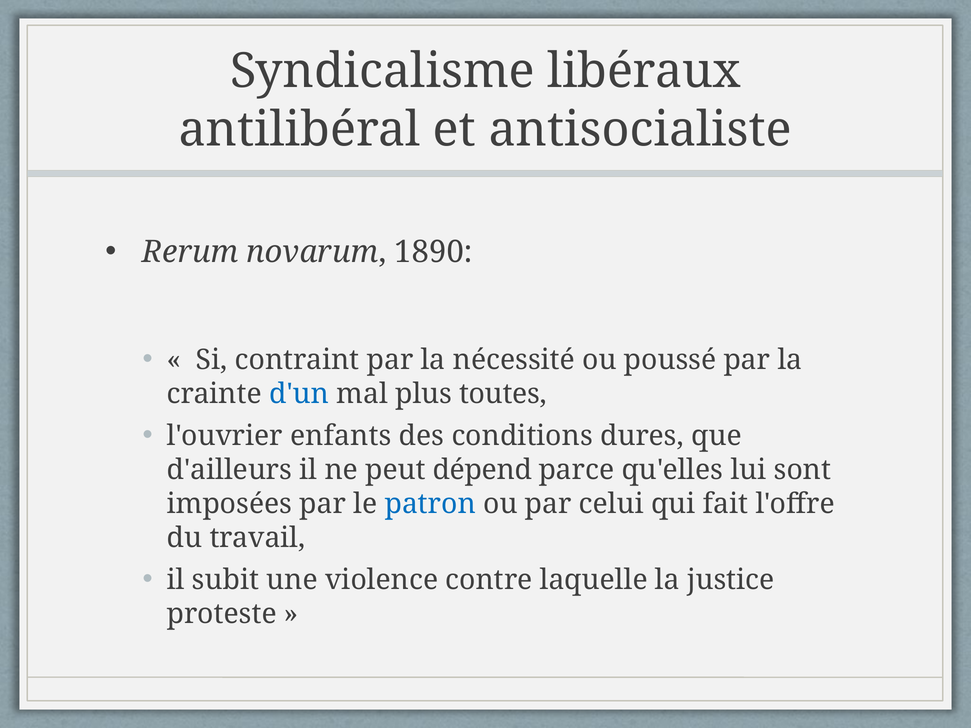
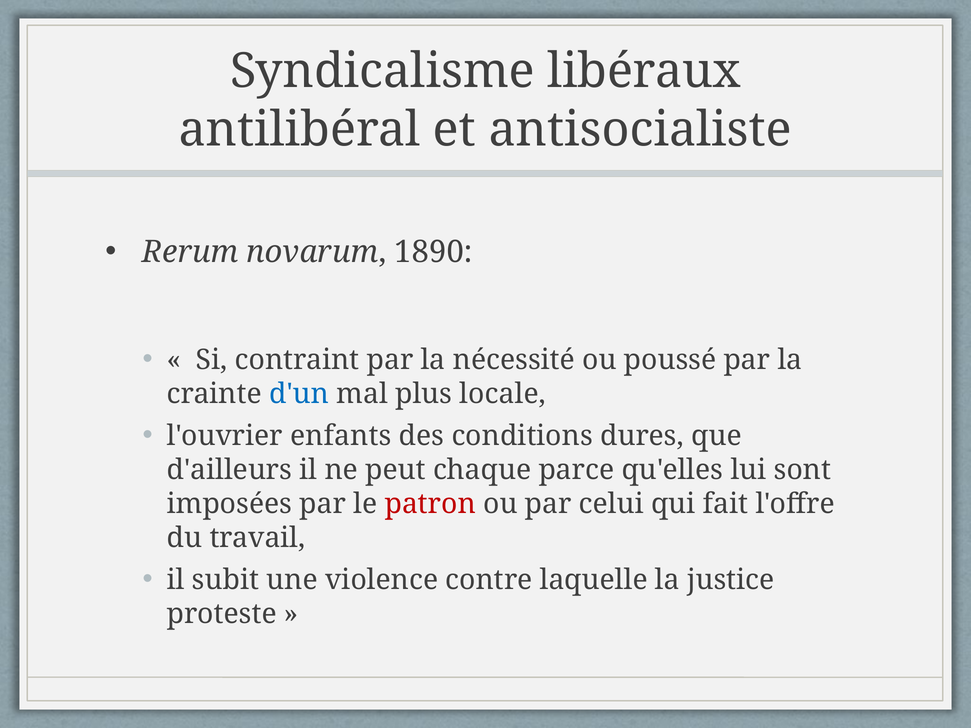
toutes: toutes -> locale
dépend: dépend -> chaque
patron colour: blue -> red
